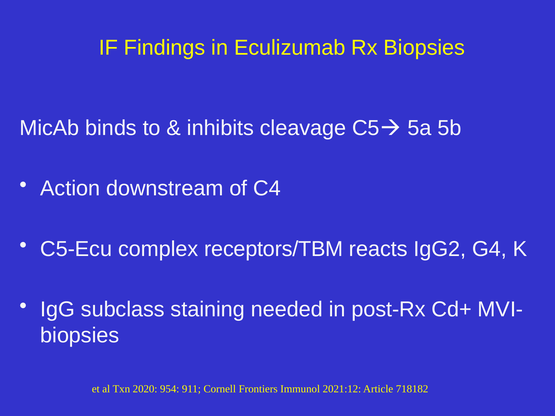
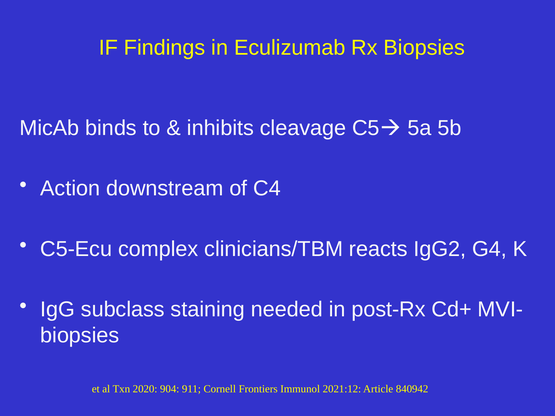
receptors/TBM: receptors/TBM -> clinicians/TBM
954: 954 -> 904
718182: 718182 -> 840942
